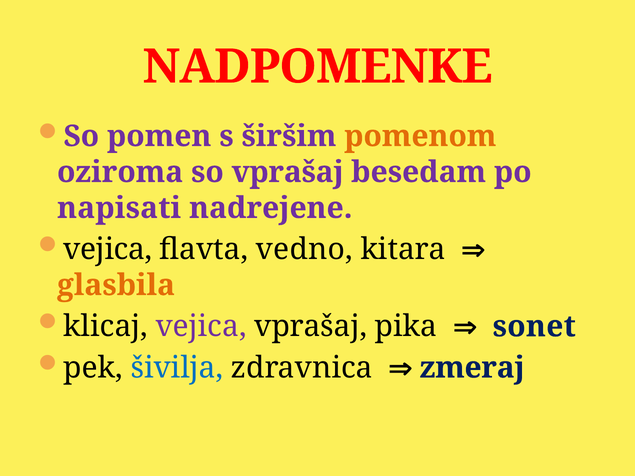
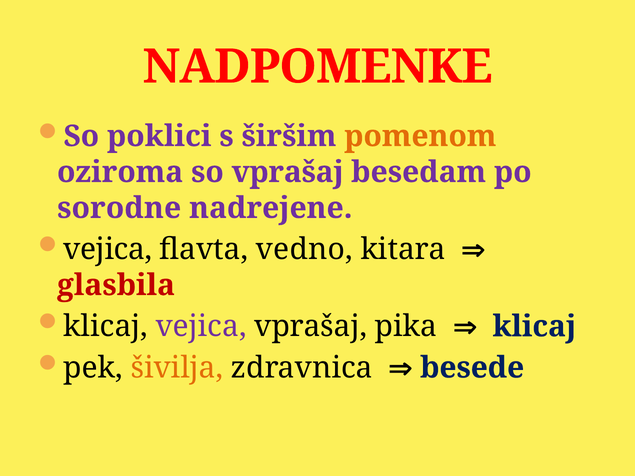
pomen: pomen -> poklici
napisati: napisati -> sorodne
glasbila colour: orange -> red
sonet at (534, 327): sonet -> klicaj
šivilja colour: blue -> orange
zmeraj: zmeraj -> besede
